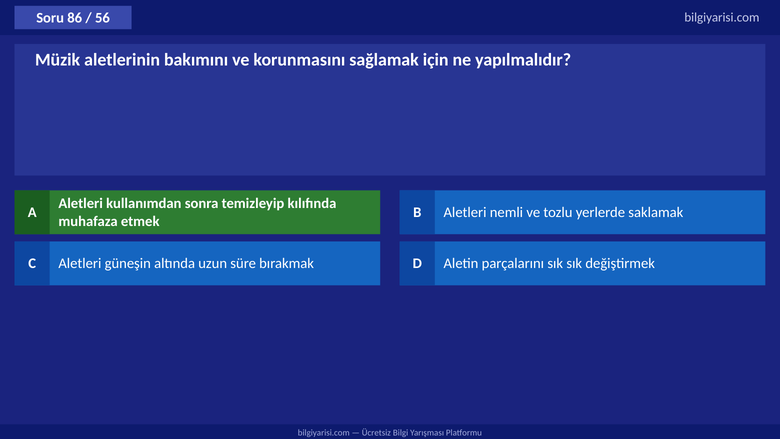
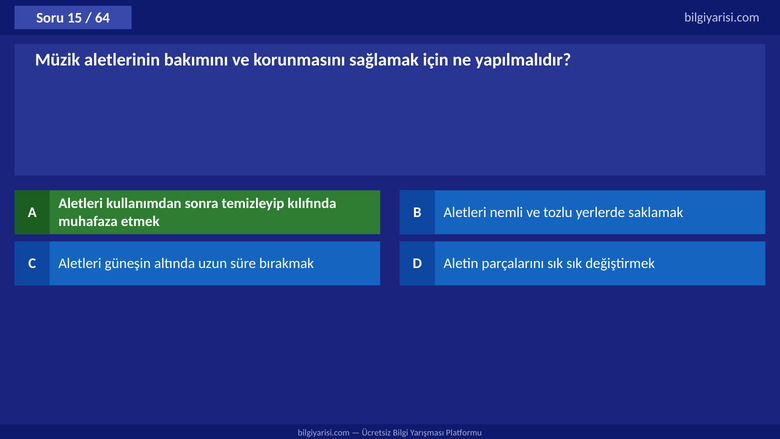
86: 86 -> 15
56: 56 -> 64
